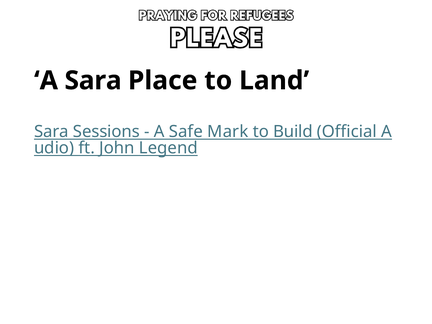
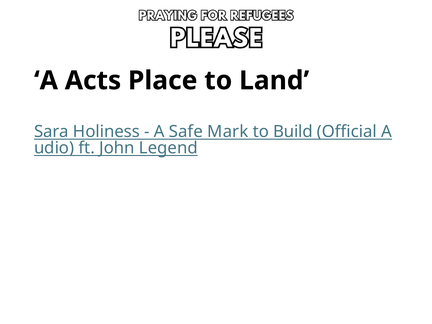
A Sara: Sara -> Acts
Sessions: Sessions -> Holiness
